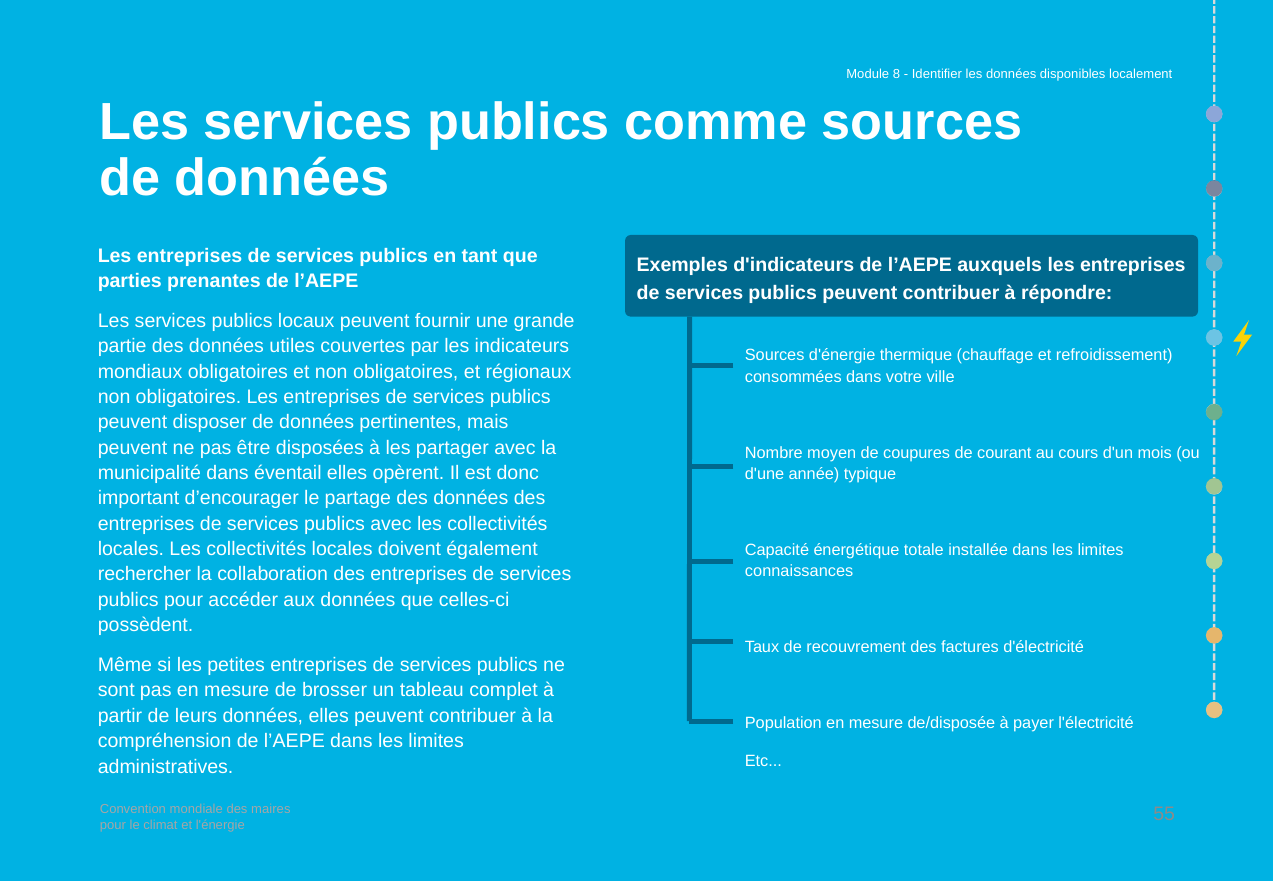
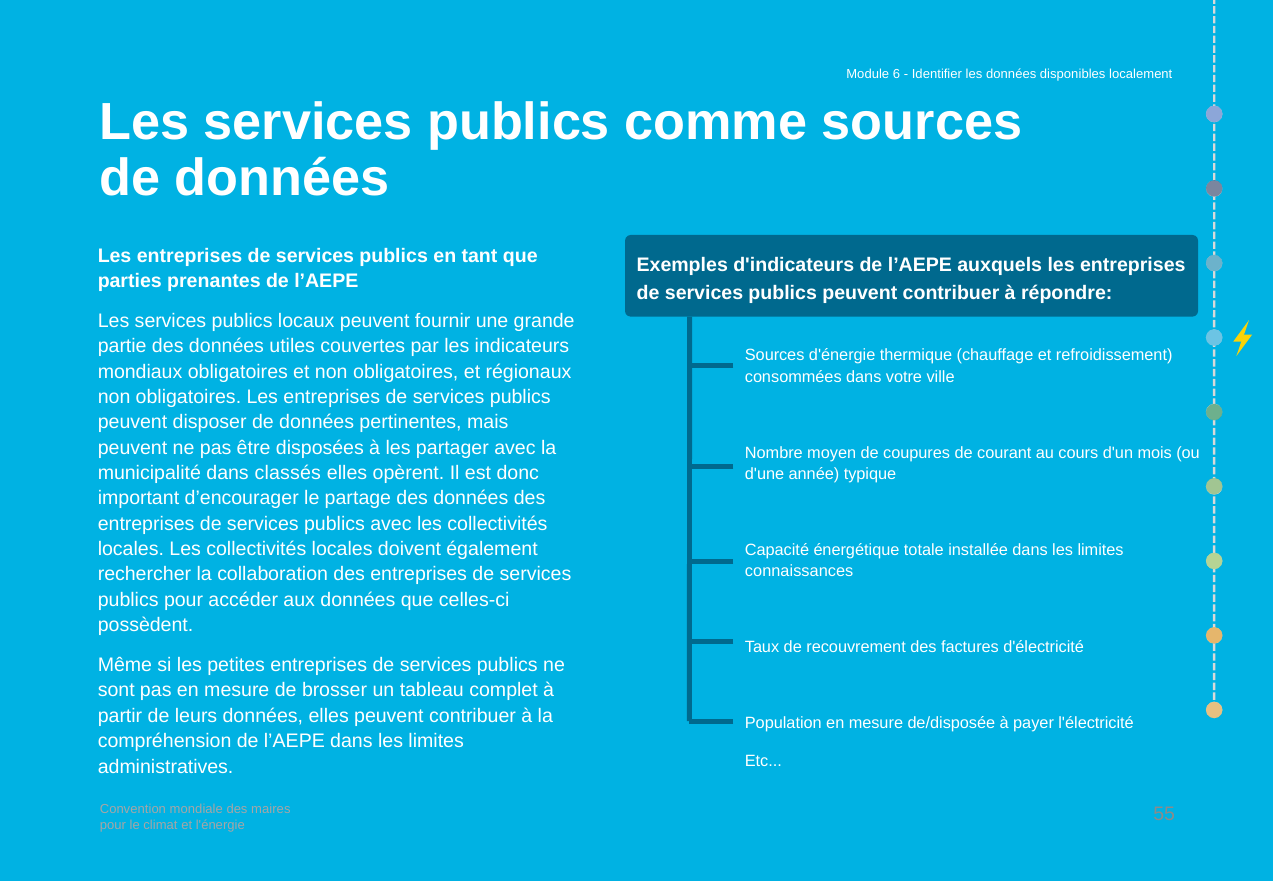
8: 8 -> 6
éventail: éventail -> classés
